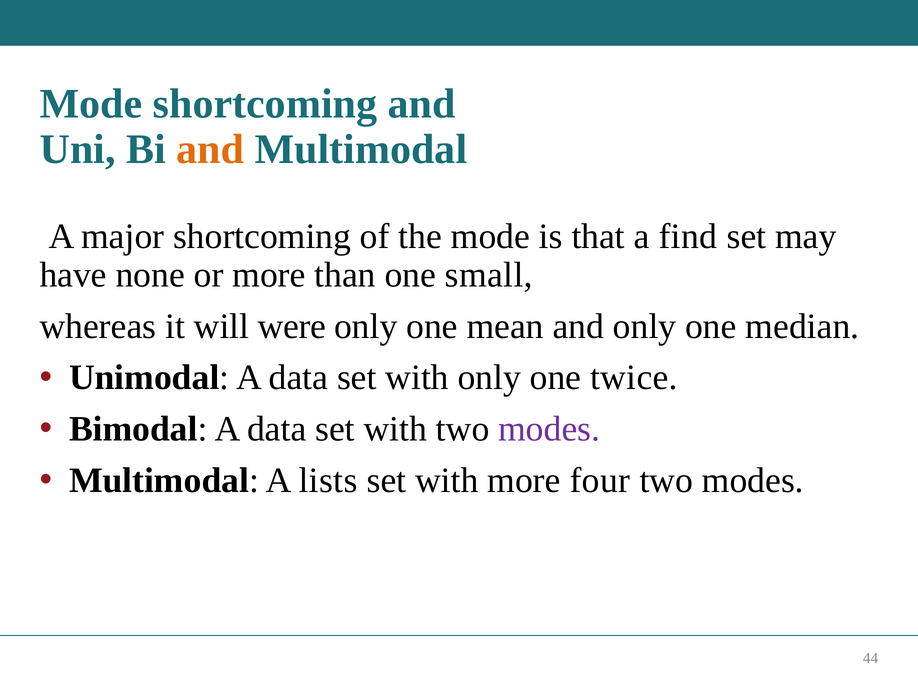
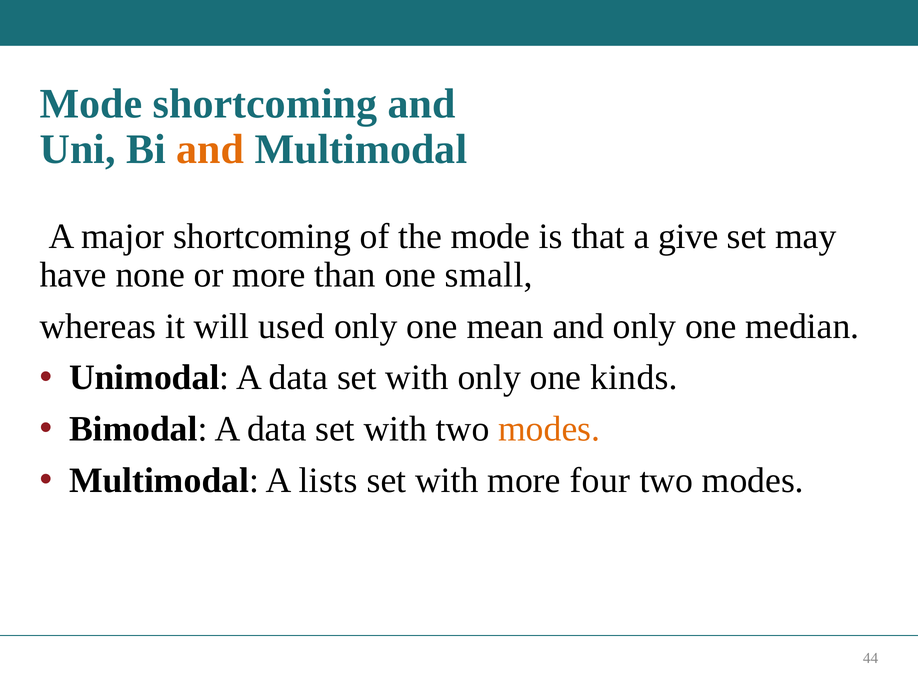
find: find -> give
were: were -> used
twice: twice -> kinds
modes at (549, 429) colour: purple -> orange
